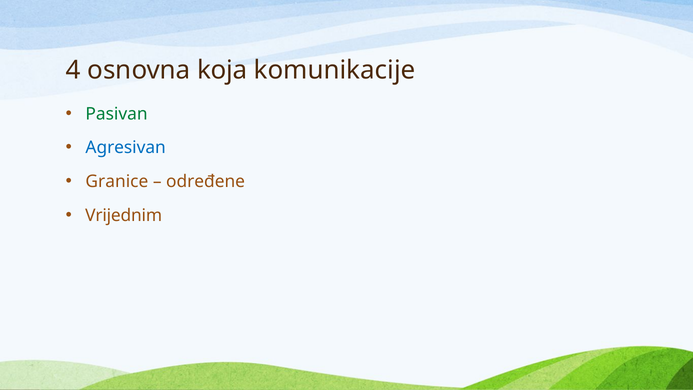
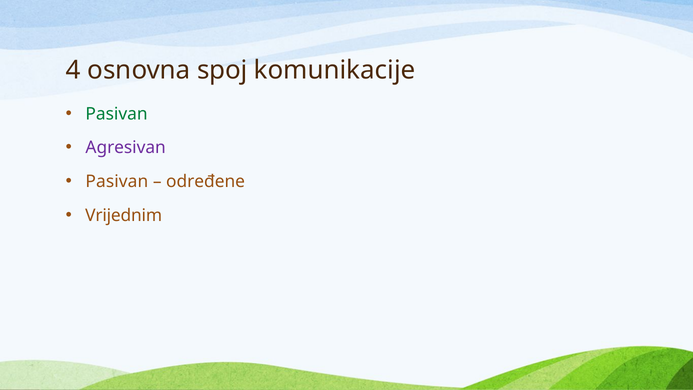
koja: koja -> spoj
Agresivan colour: blue -> purple
Granice at (117, 181): Granice -> Pasivan
